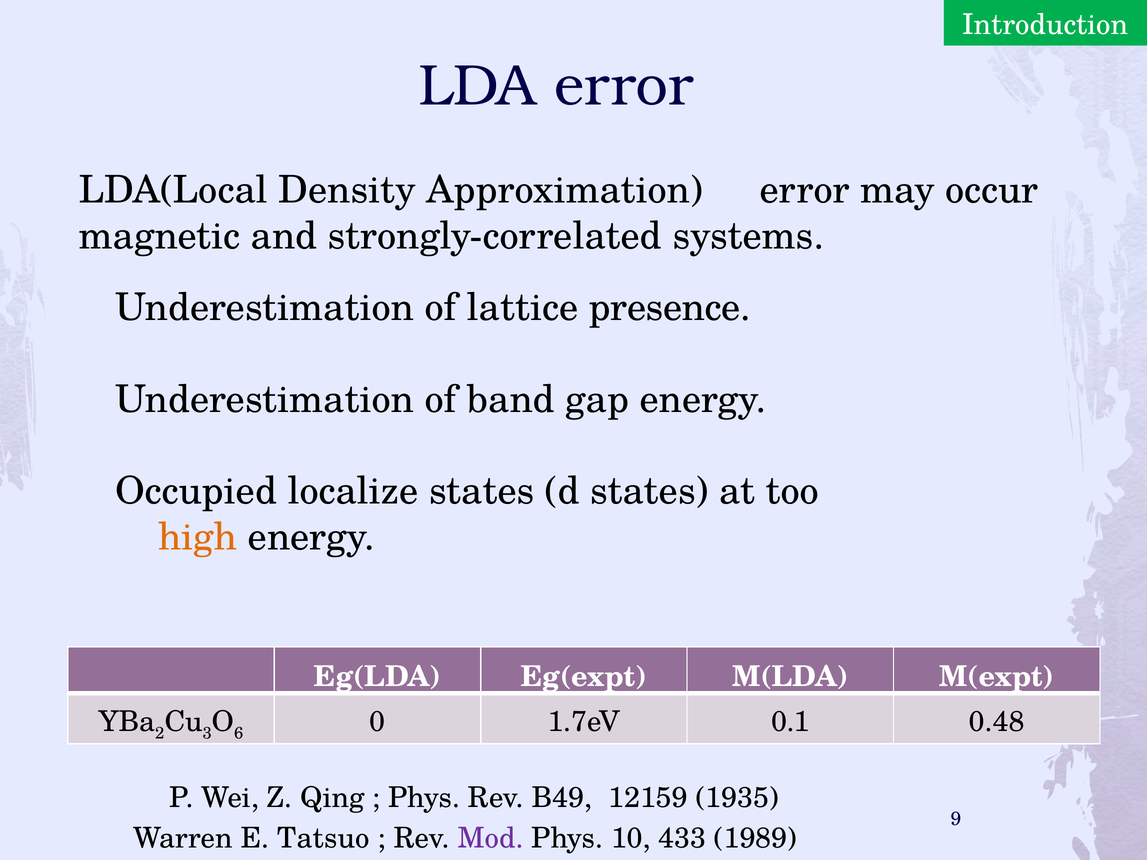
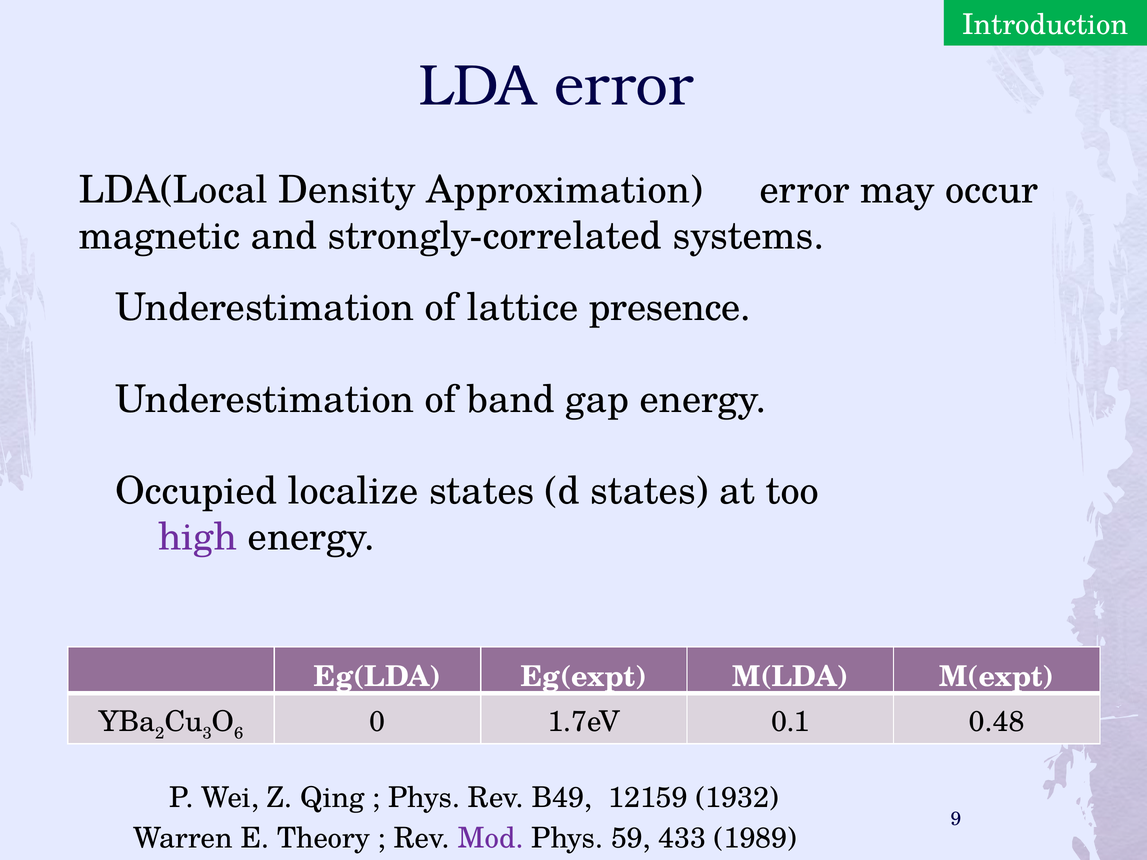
high colour: orange -> purple
1935: 1935 -> 1932
Tatsuo: Tatsuo -> Theory
10: 10 -> 59
